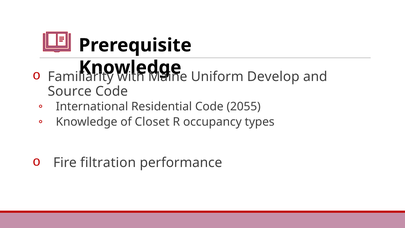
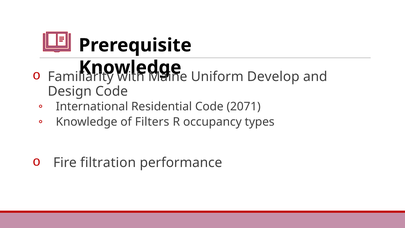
Source: Source -> Design
2055: 2055 -> 2071
Closet: Closet -> Filters
